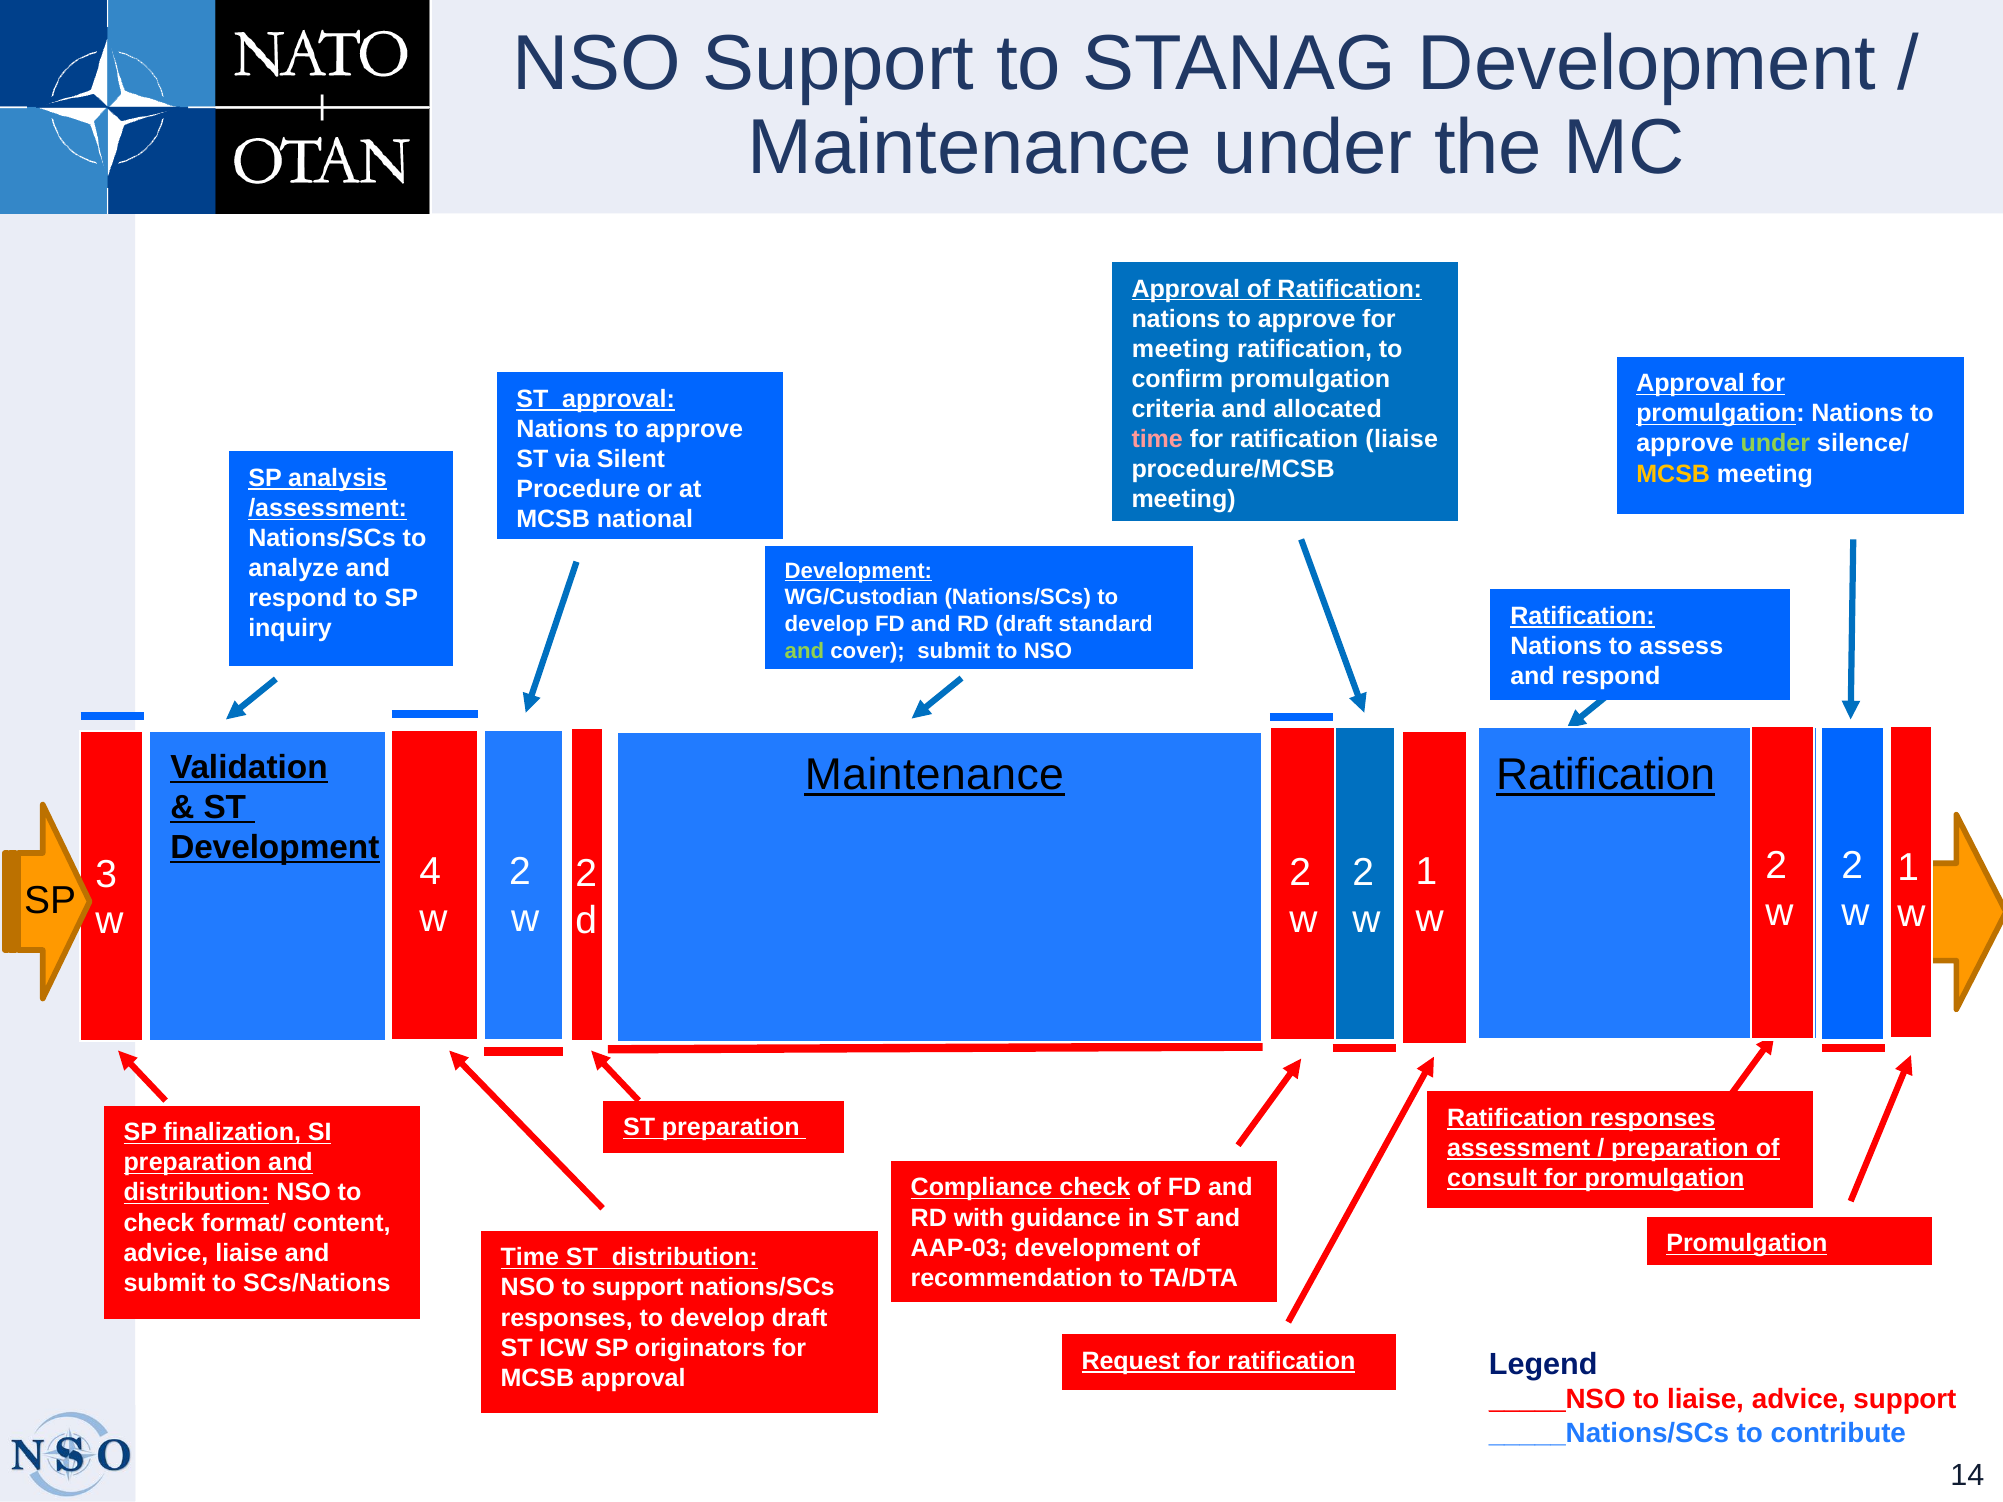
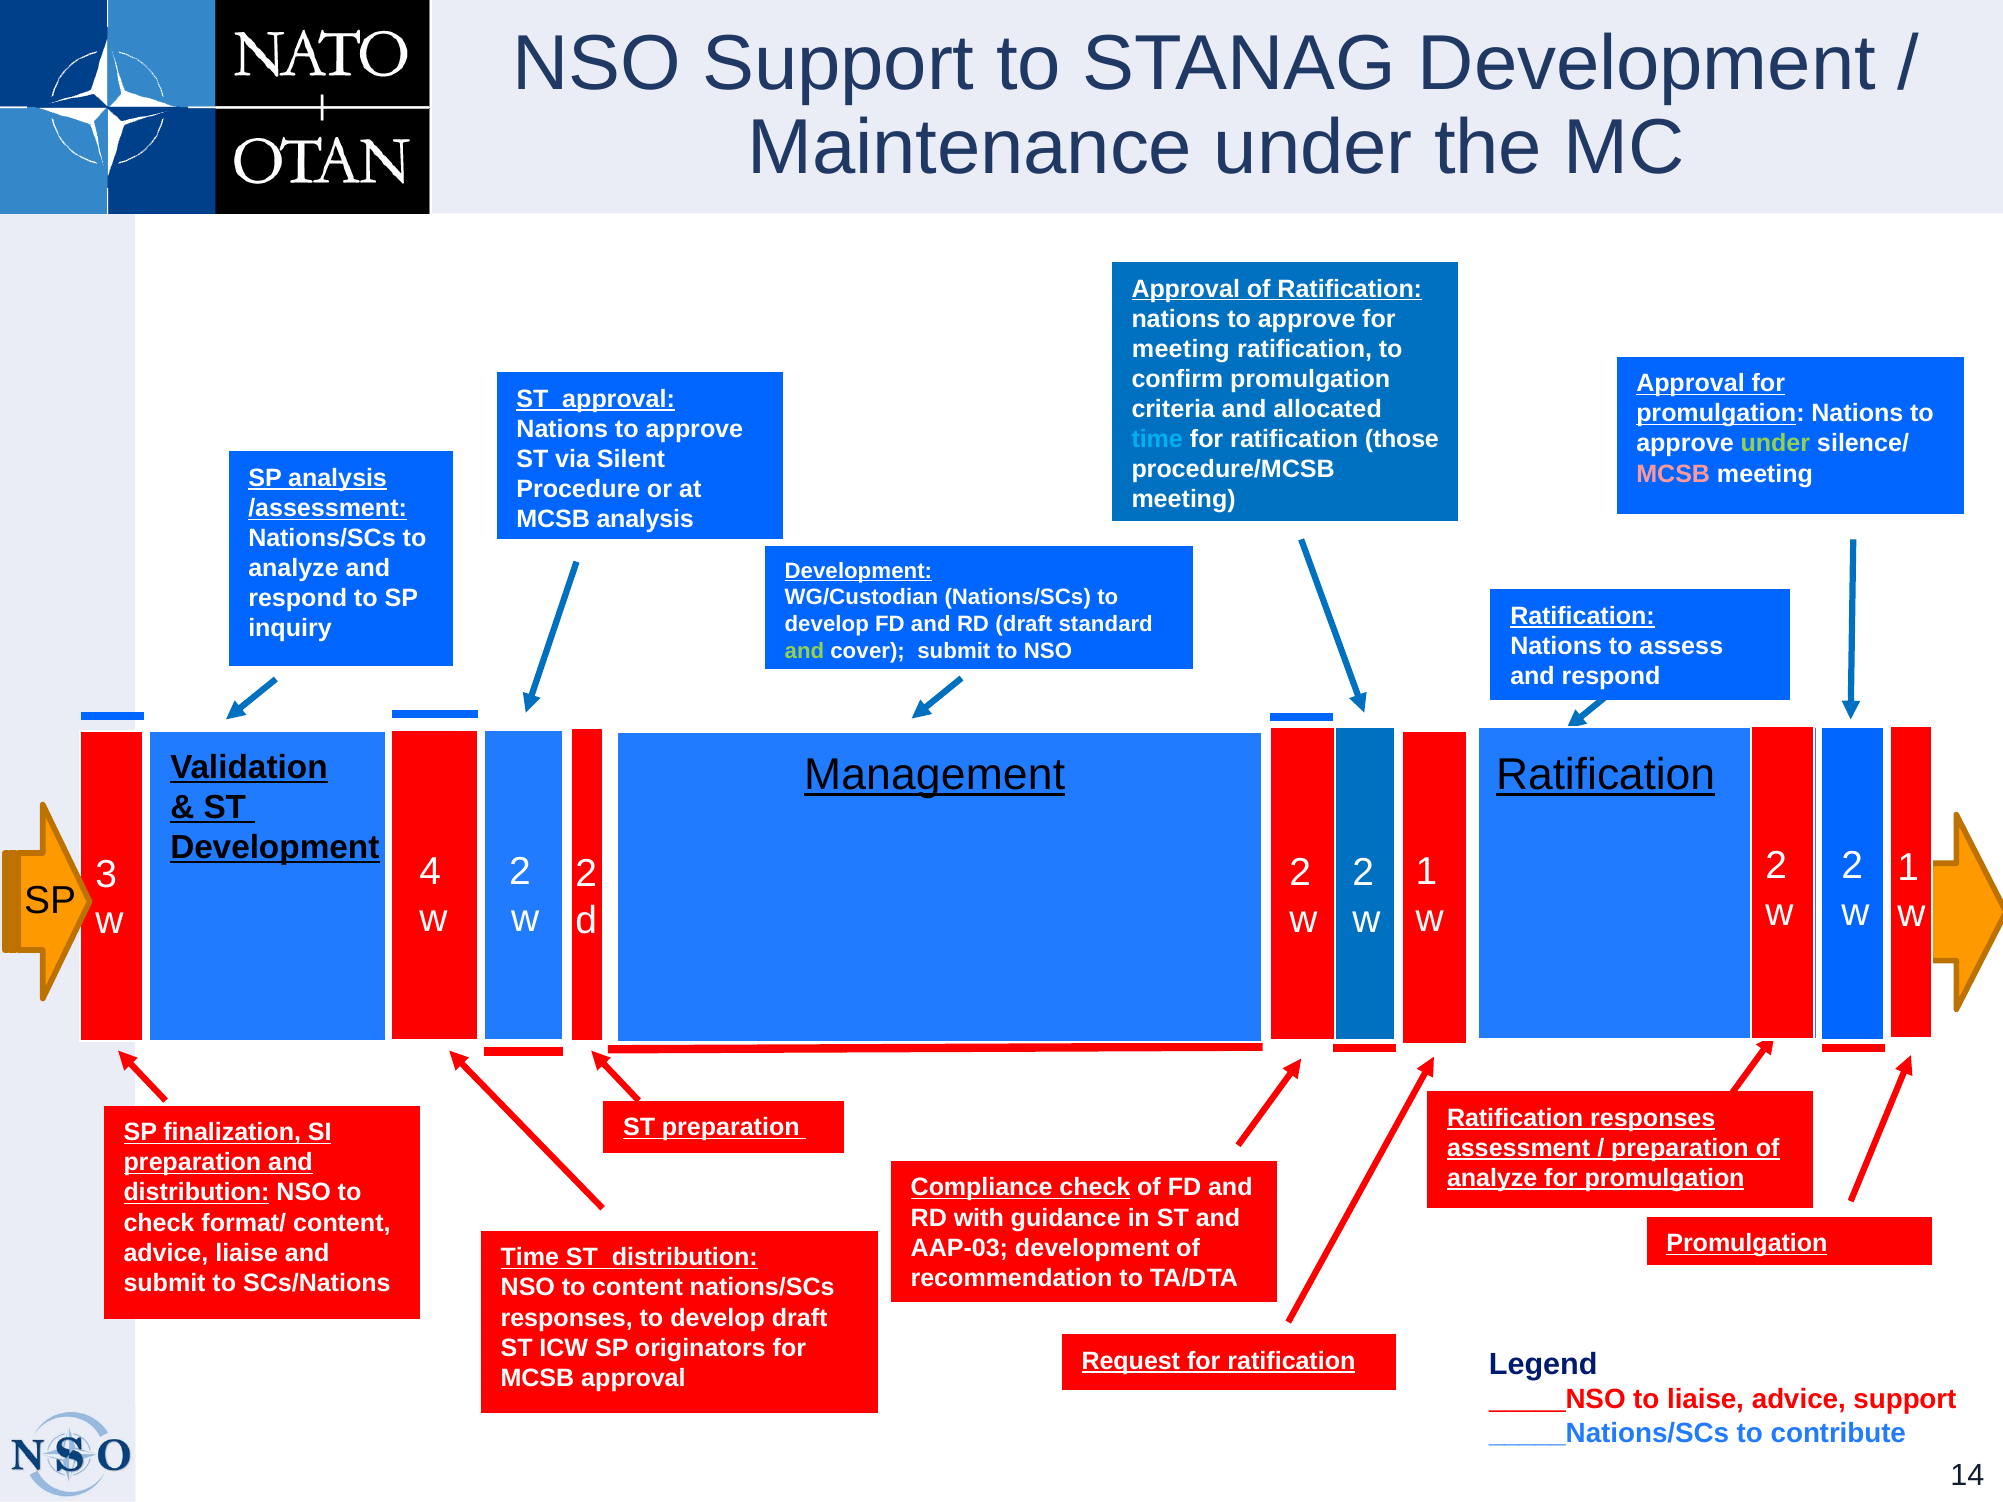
time at (1157, 439) colour: pink -> light blue
ratification liaise: liaise -> those
MCSB at (1673, 474) colour: yellow -> pink
MCSB national: national -> analysis
Maintenance at (934, 775): Maintenance -> Management
consult at (1492, 1178): consult -> analyze
to support: support -> content
